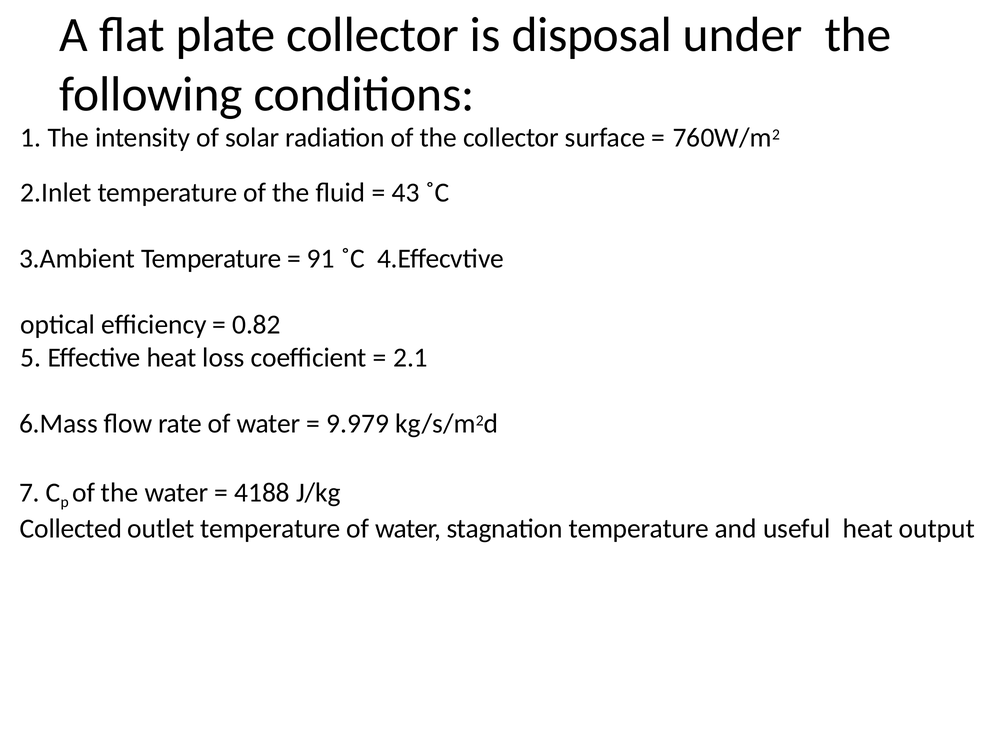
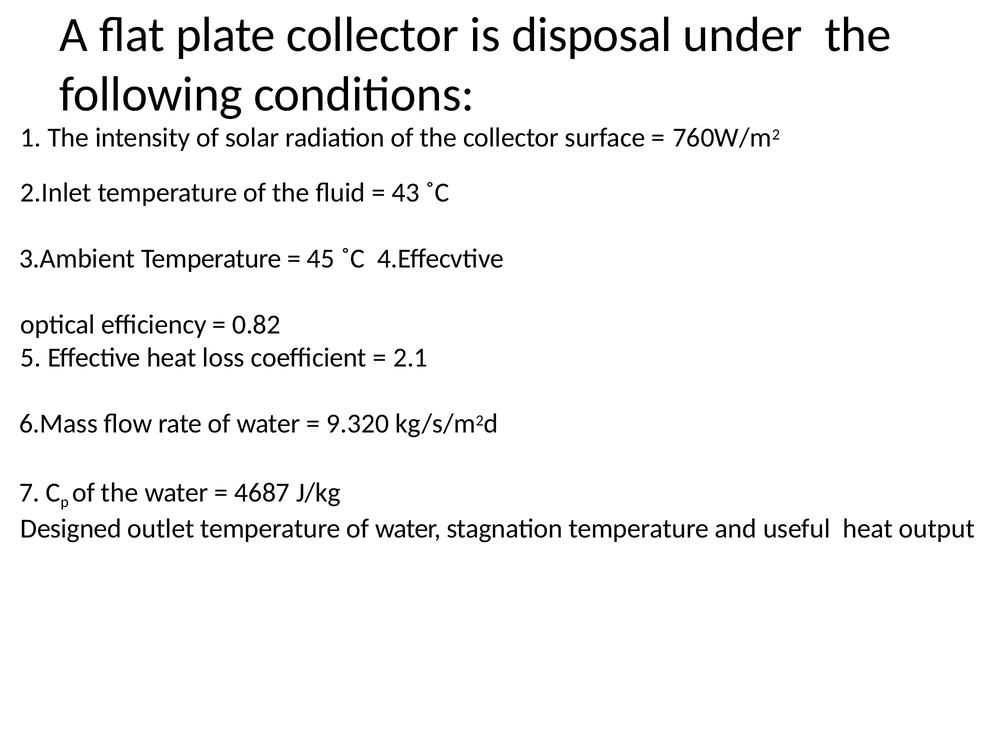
91: 91 -> 45
9.979: 9.979 -> 9.320
4188: 4188 -> 4687
Collected: Collected -> Designed
